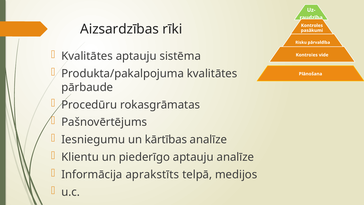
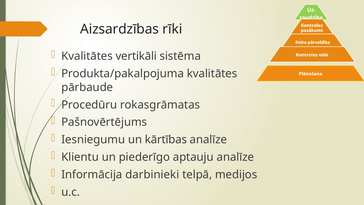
Kvalitātes aptauju: aptauju -> vertikāli
aprakstīts: aprakstīts -> darbinieki
